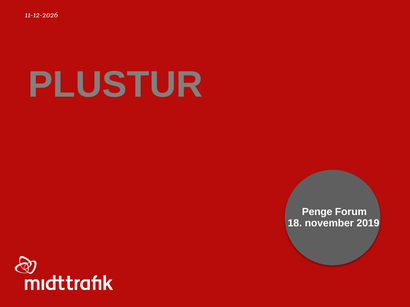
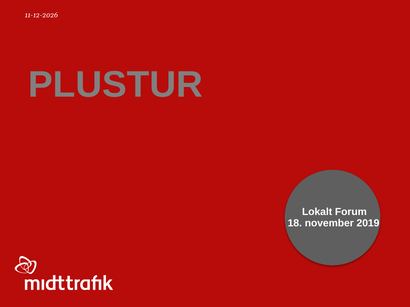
Penge: Penge -> Lokalt
